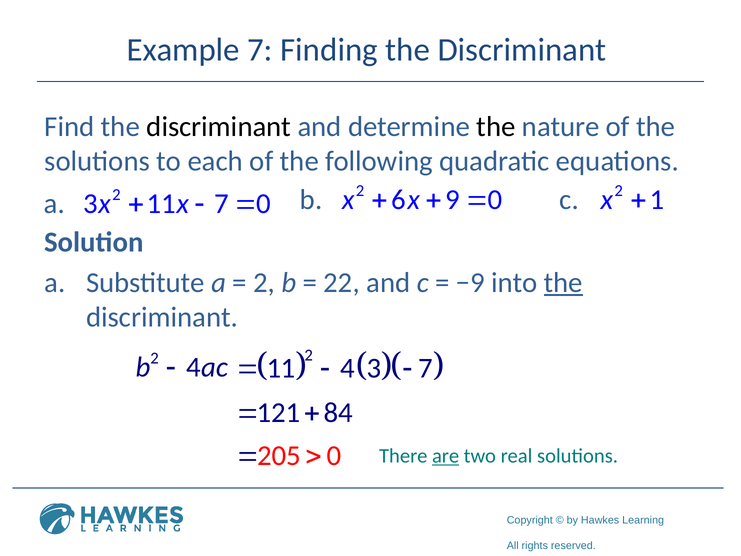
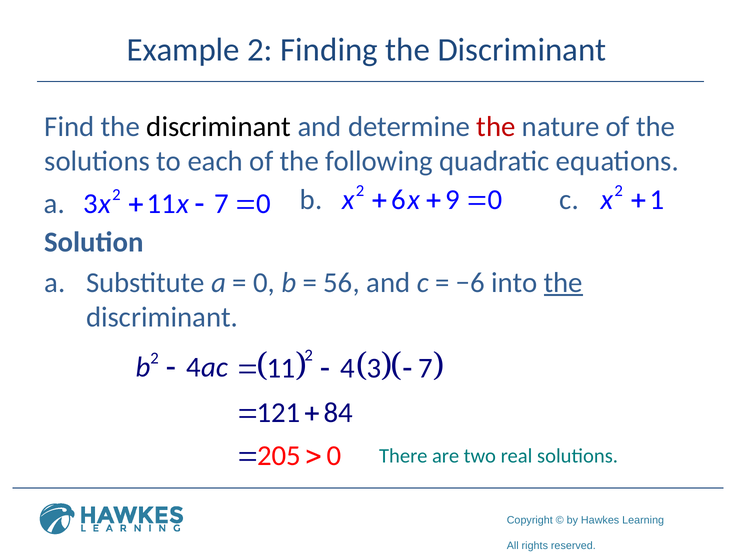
Example 7: 7 -> 2
the at (496, 127) colour: black -> red
2 at (264, 282): 2 -> 0
22: 22 -> 56
−9: −9 -> −6
are underline: present -> none
